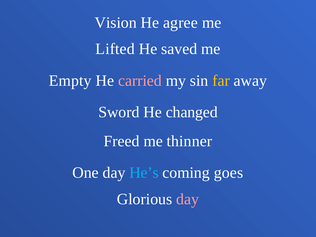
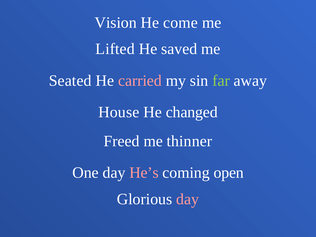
agree: agree -> come
Empty: Empty -> Seated
far colour: yellow -> light green
Sword: Sword -> House
He’s colour: light blue -> pink
goes: goes -> open
